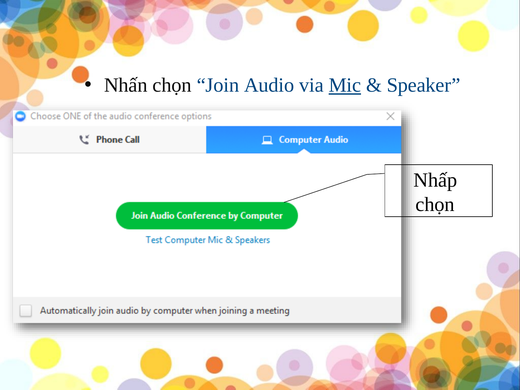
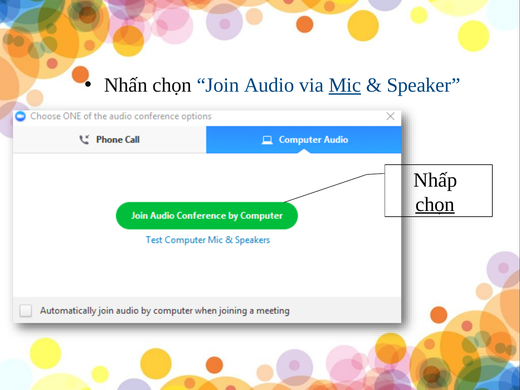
chọn at (435, 204) underline: none -> present
